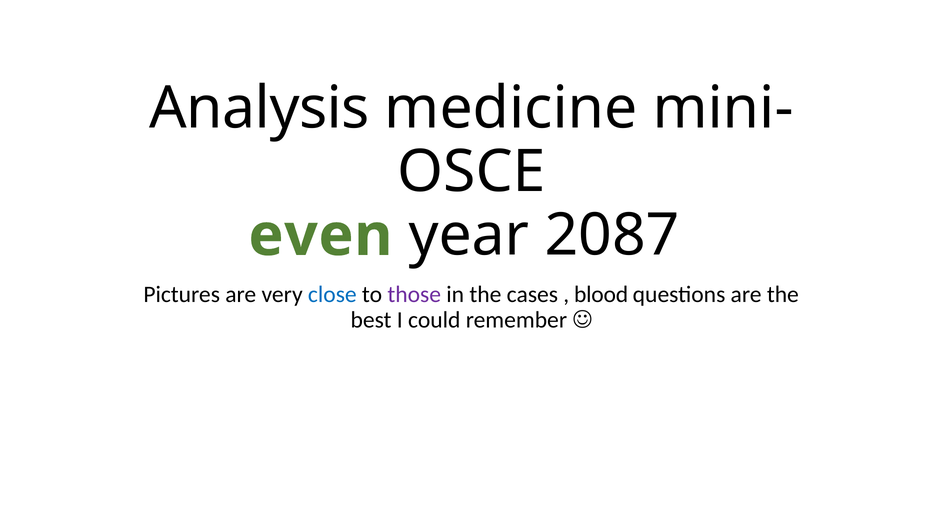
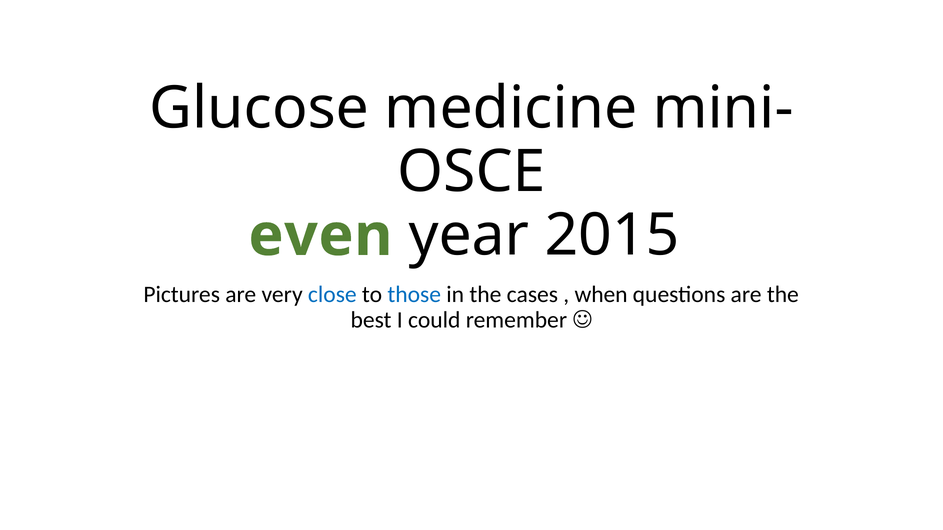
Analysis: Analysis -> Glucose
2087: 2087 -> 2015
those colour: purple -> blue
blood: blood -> when
